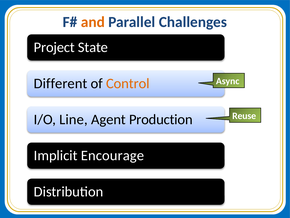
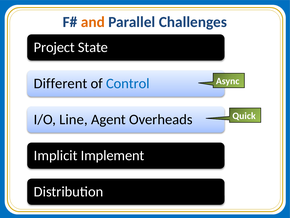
Control colour: orange -> blue
Reuse: Reuse -> Quick
Production: Production -> Overheads
Encourage: Encourage -> Implement
